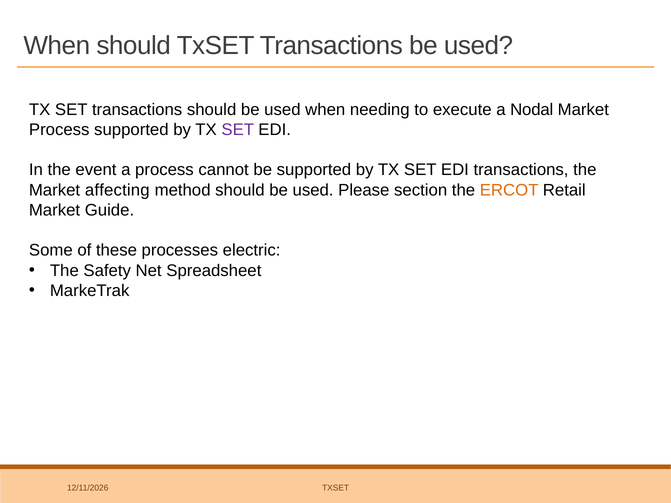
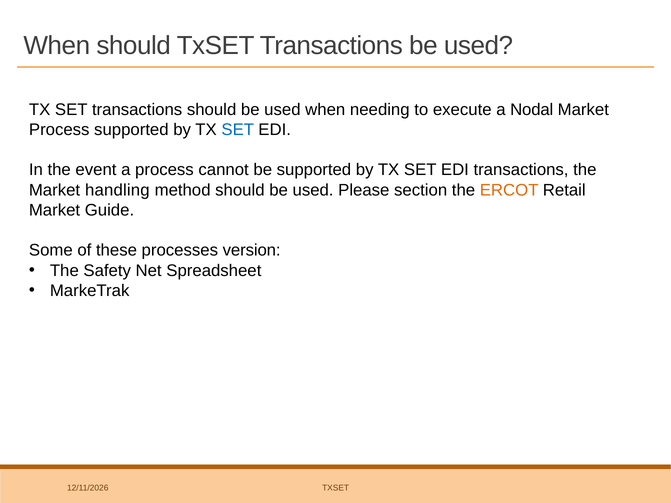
SET at (238, 130) colour: purple -> blue
affecting: affecting -> handling
electric: electric -> version
